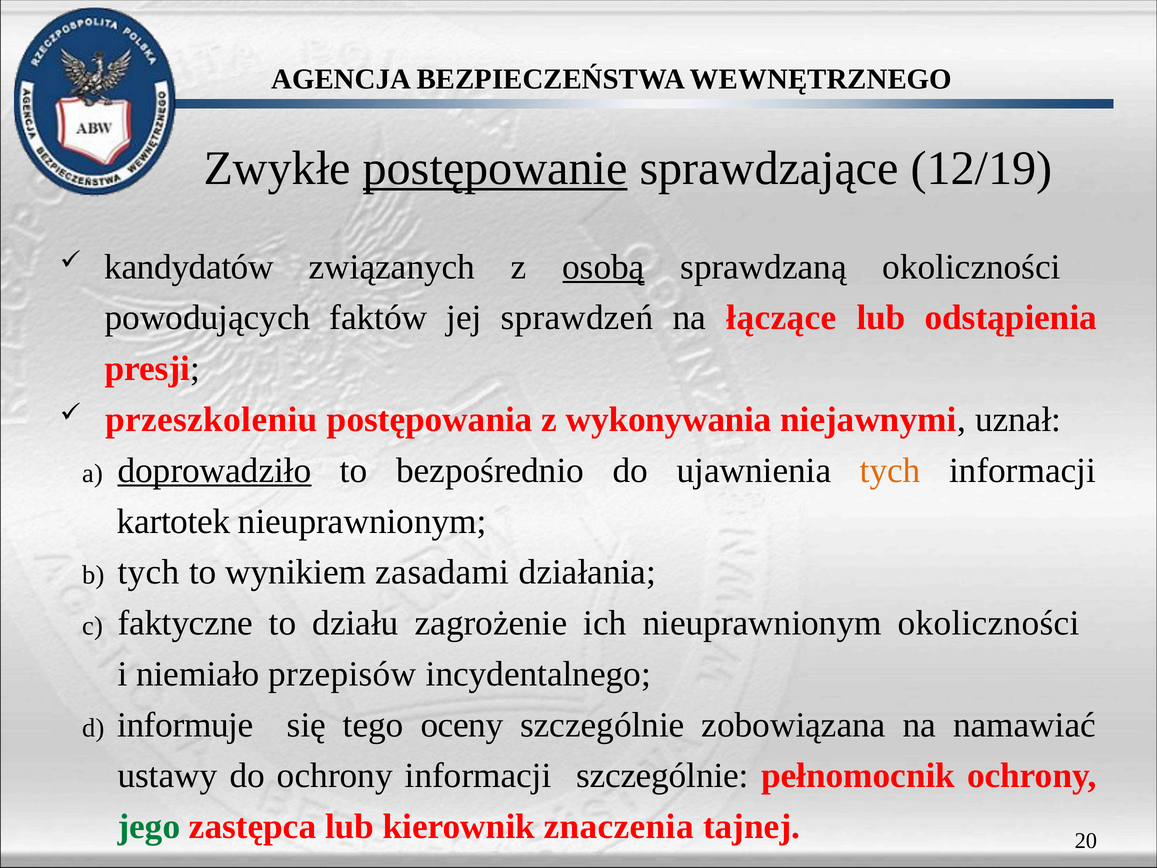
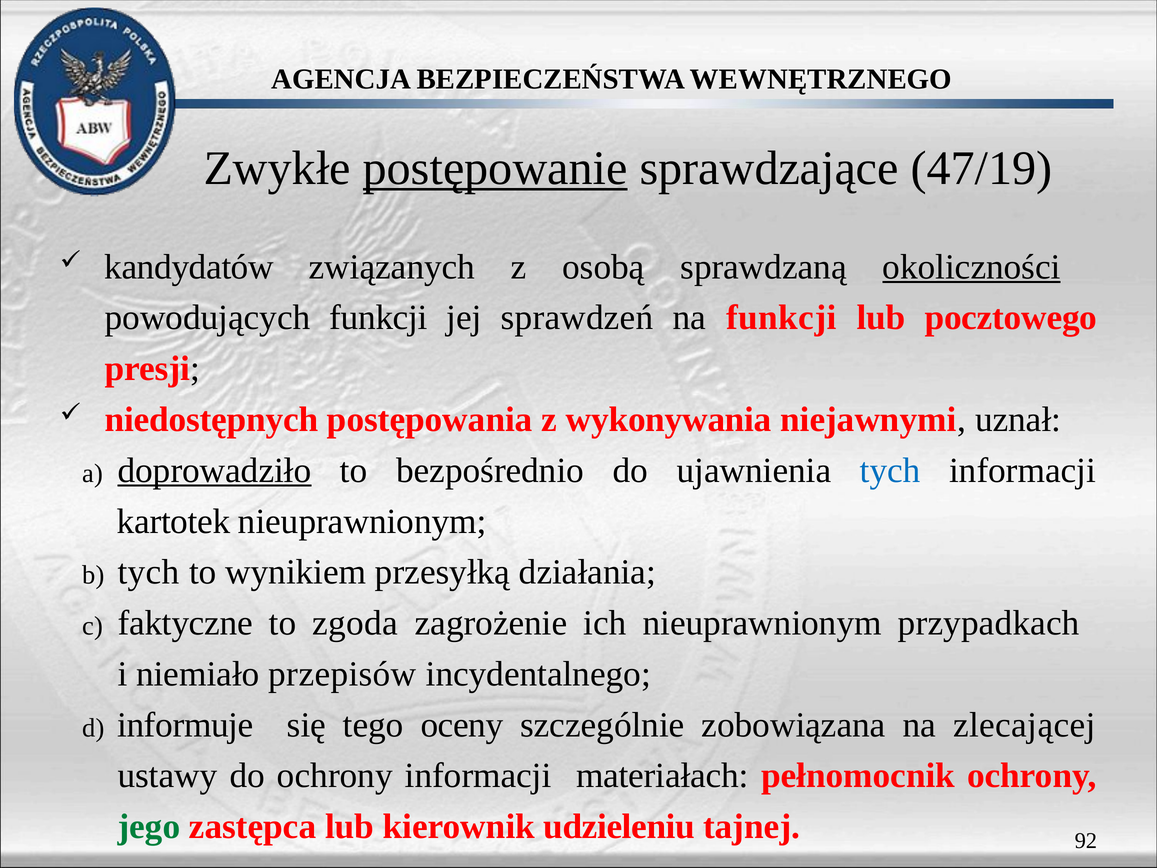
12/19: 12/19 -> 47/19
osobą underline: present -> none
okoliczności at (972, 267) underline: none -> present
powodujących faktów: faktów -> funkcji
na łączące: łączące -> funkcji
odstąpienia: odstąpienia -> pocztowego
przeszkoleniu: przeszkoleniu -> niedostępnych
tych at (890, 470) colour: orange -> blue
zasadami: zasadami -> przesyłką
działu: działu -> zgoda
nieuprawnionym okoliczności: okoliczności -> przypadkach
namawiać: namawiać -> zlecającej
informacji szczególnie: szczególnie -> materiałach
znaczenia: znaczenia -> udzieleniu
20: 20 -> 92
